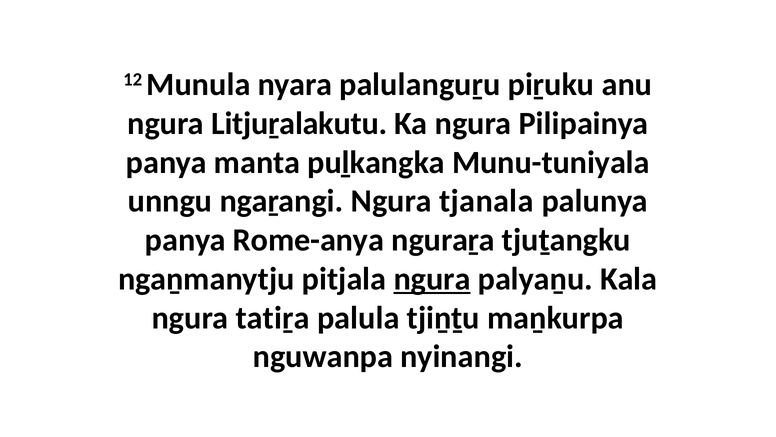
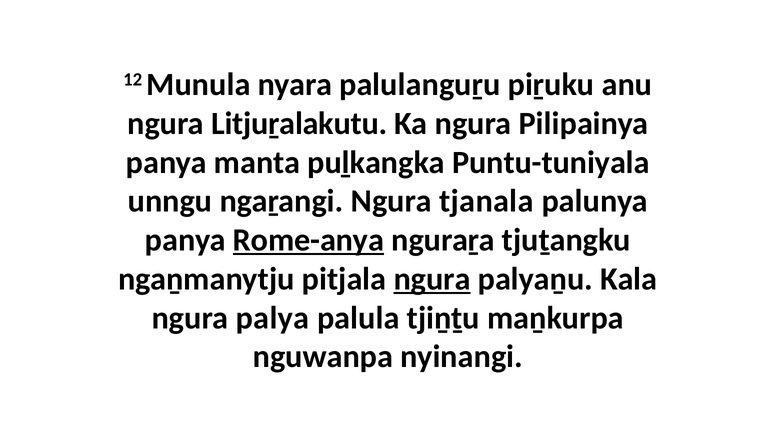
Munu-tuniyala: Munu-tuniyala -> Puntu-tuniyala
Rome-anya underline: none -> present
tatiṟa: tatiṟa -> palya
